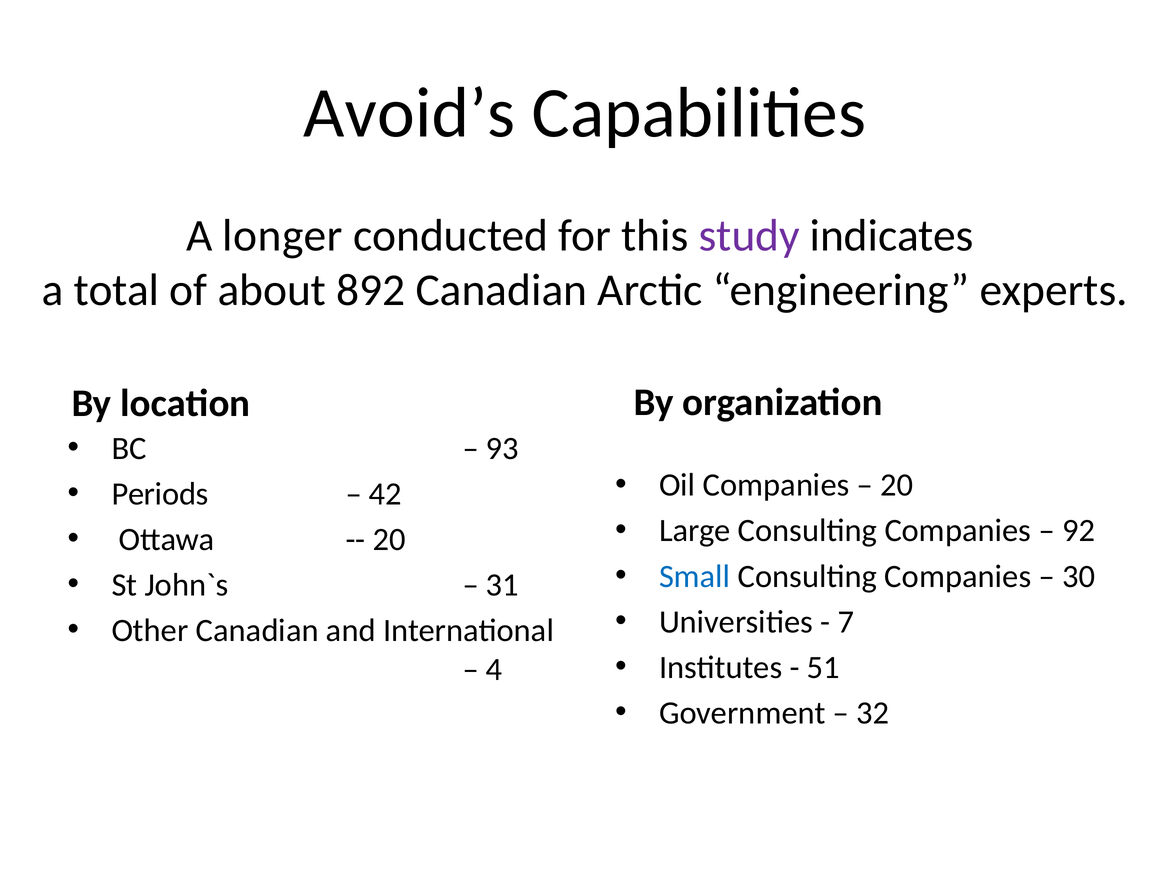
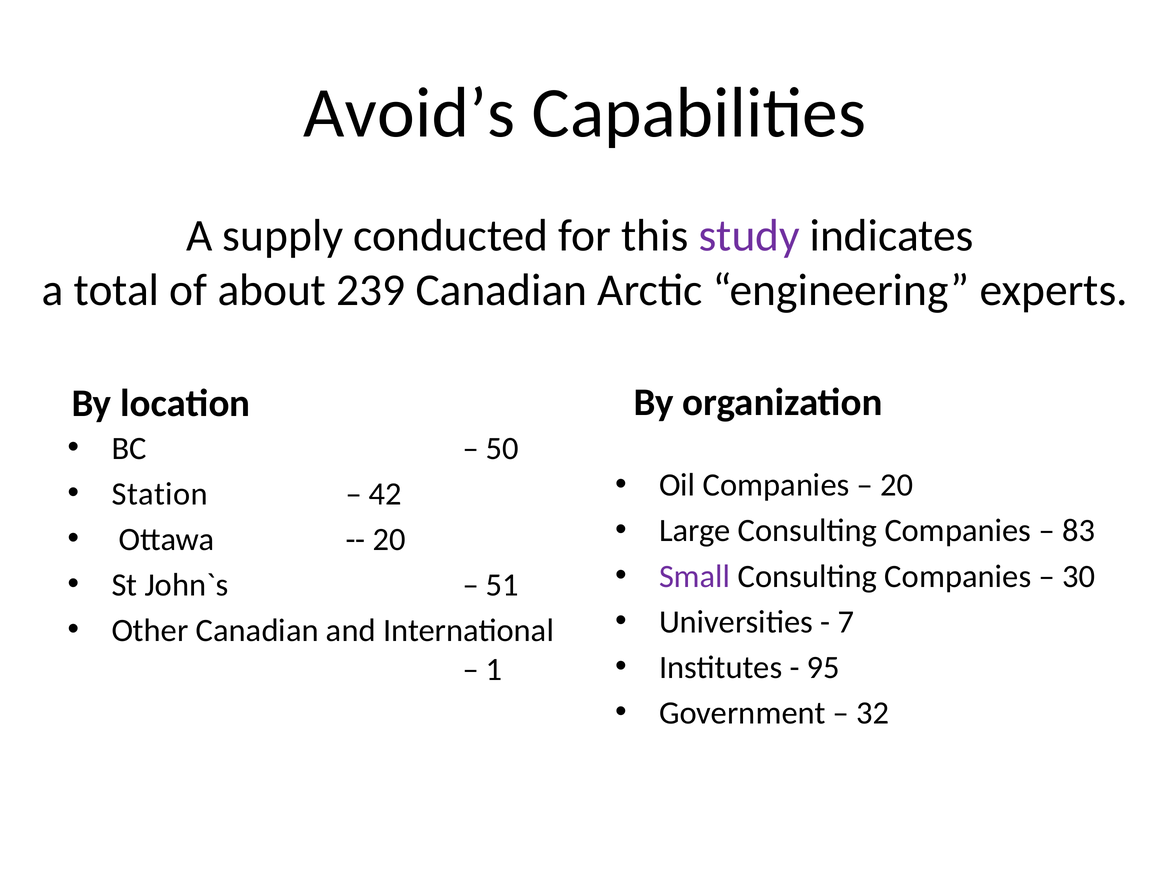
longer: longer -> supply
892: 892 -> 239
93: 93 -> 50
Periods: Periods -> Station
92: 92 -> 83
Small colour: blue -> purple
31: 31 -> 51
51: 51 -> 95
4: 4 -> 1
